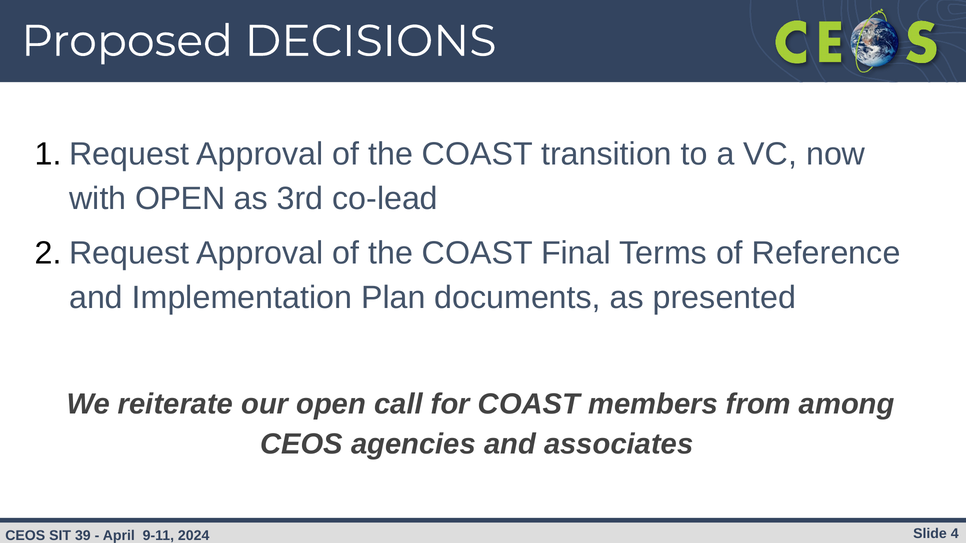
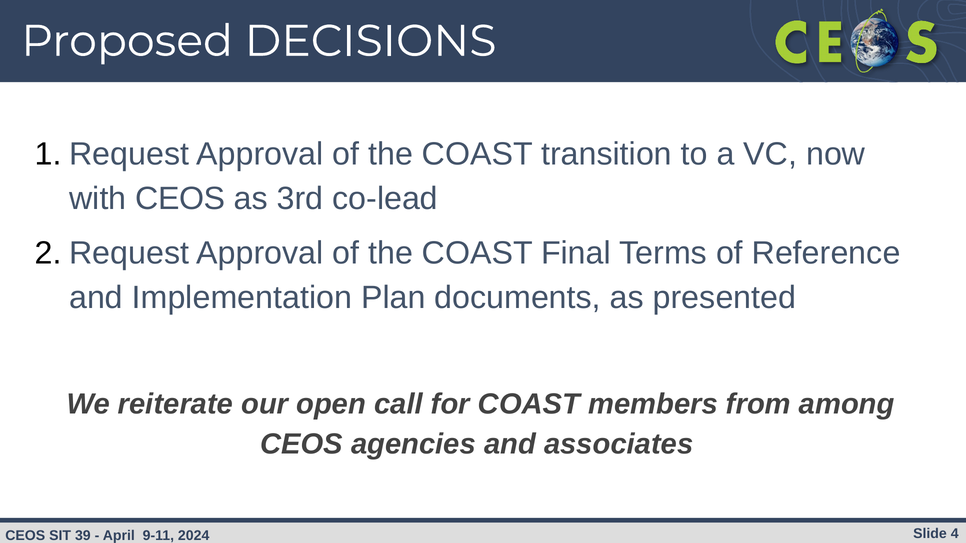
with OPEN: OPEN -> CEOS
